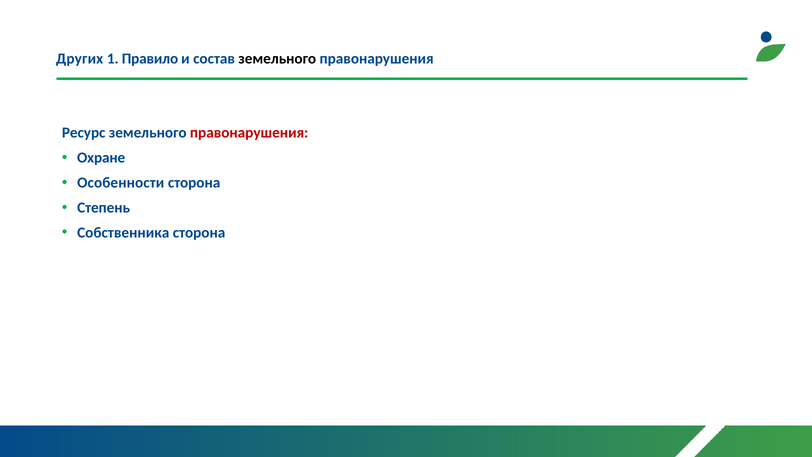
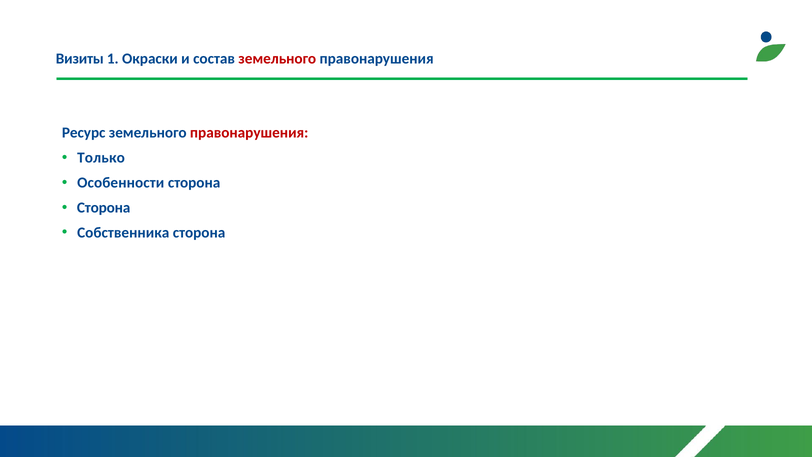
Других: Других -> Визиты
Правило: Правило -> Окраски
земельного at (277, 59) colour: black -> red
Охране: Охране -> Только
Степень at (104, 208): Степень -> Сторона
